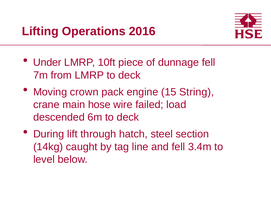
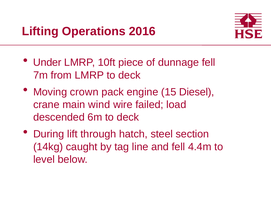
String: String -> Diesel
hose: hose -> wind
3.4m: 3.4m -> 4.4m
